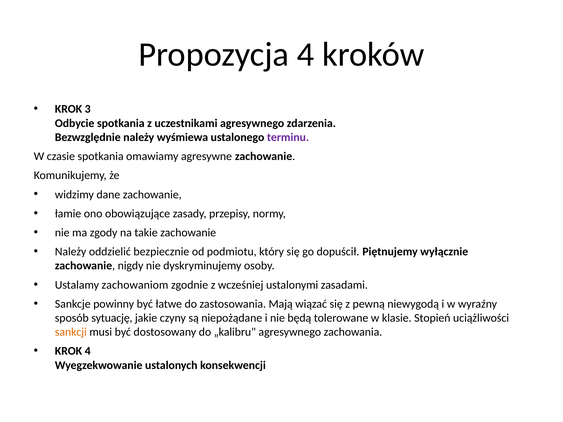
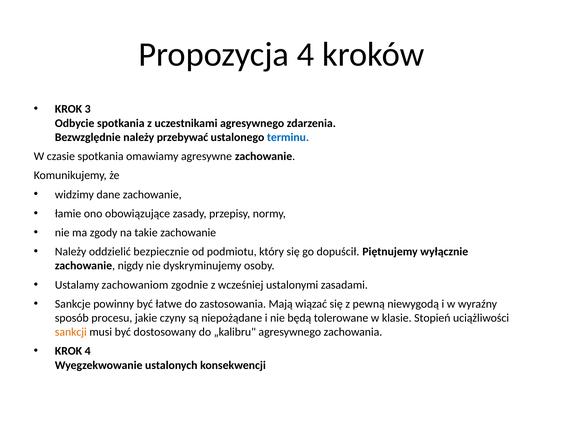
wyśmiewa: wyśmiewa -> przebywać
terminu colour: purple -> blue
sytuację: sytuację -> procesu
